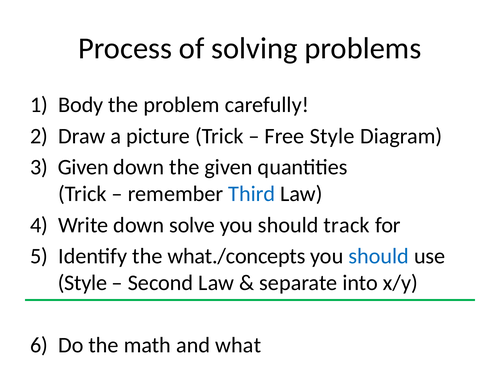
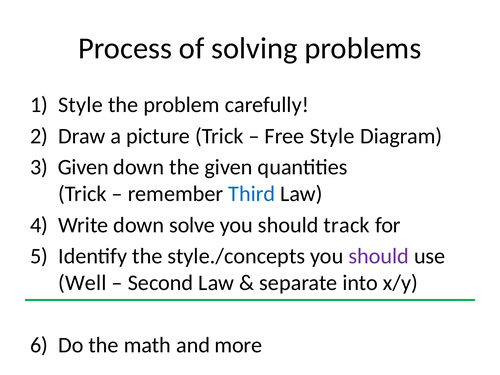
Body at (81, 105): Body -> Style
what./concepts: what./concepts -> style./concepts
should at (379, 256) colour: blue -> purple
Style at (82, 283): Style -> Well
what: what -> more
